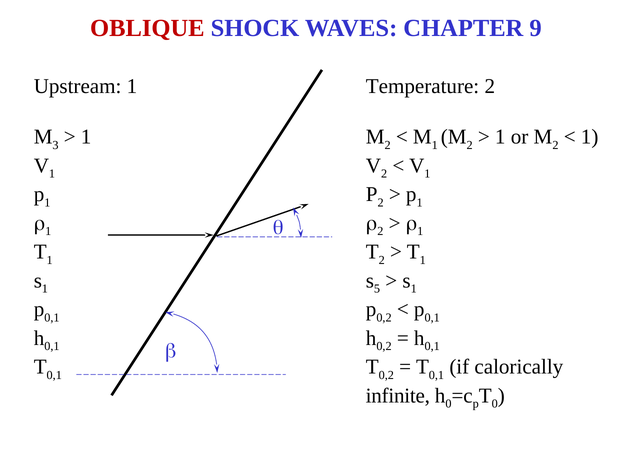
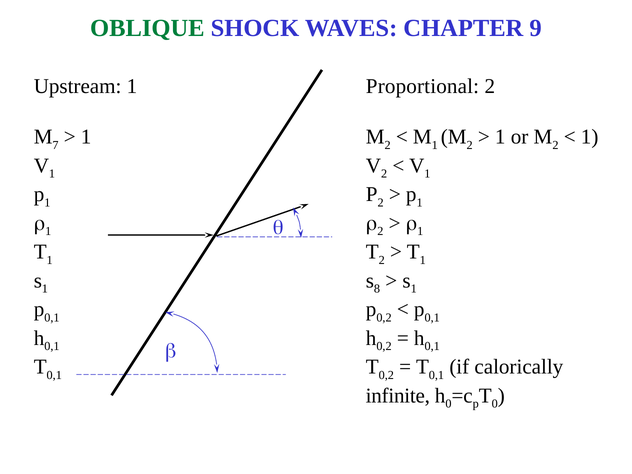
OBLIQUE colour: red -> green
Temperature: Temperature -> Proportional
3: 3 -> 7
5: 5 -> 8
